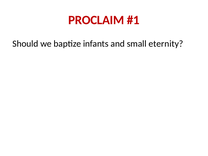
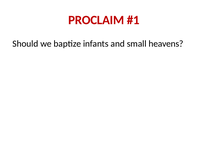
eternity: eternity -> heavens
